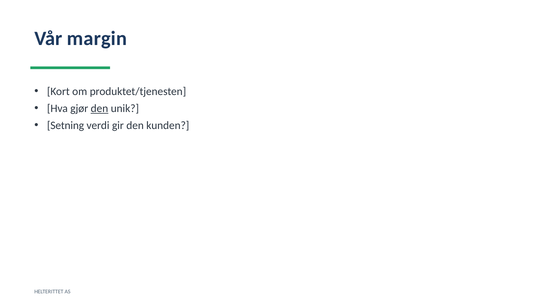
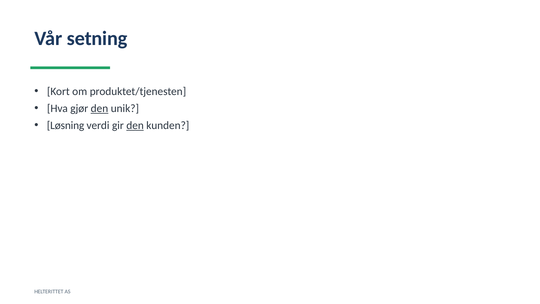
margin: margin -> setning
Setning: Setning -> Løsning
den at (135, 125) underline: none -> present
